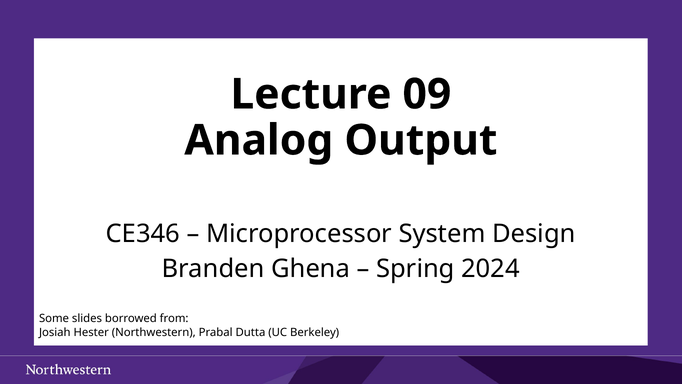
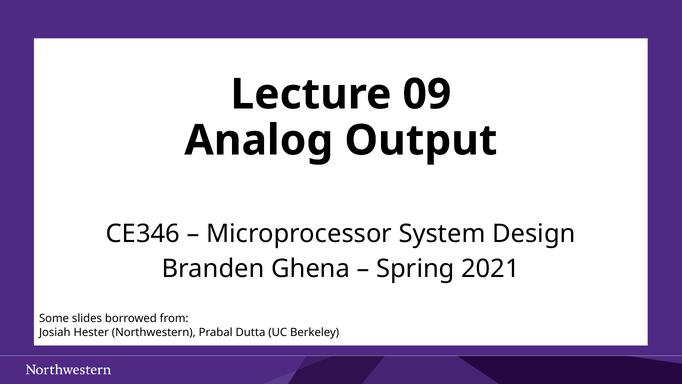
2024: 2024 -> 2021
